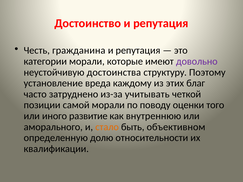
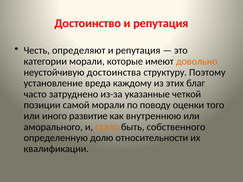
гражданина: гражданина -> определяют
довольно colour: purple -> orange
учитывать: учитывать -> указанные
объективном: объективном -> собственного
